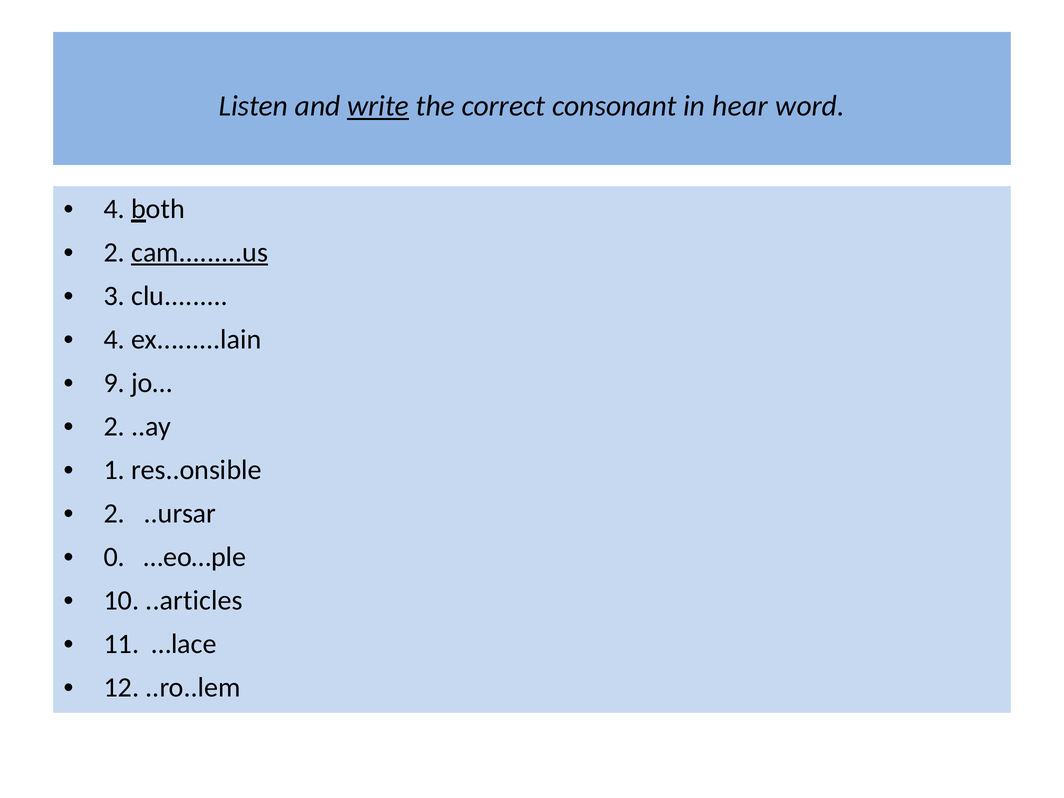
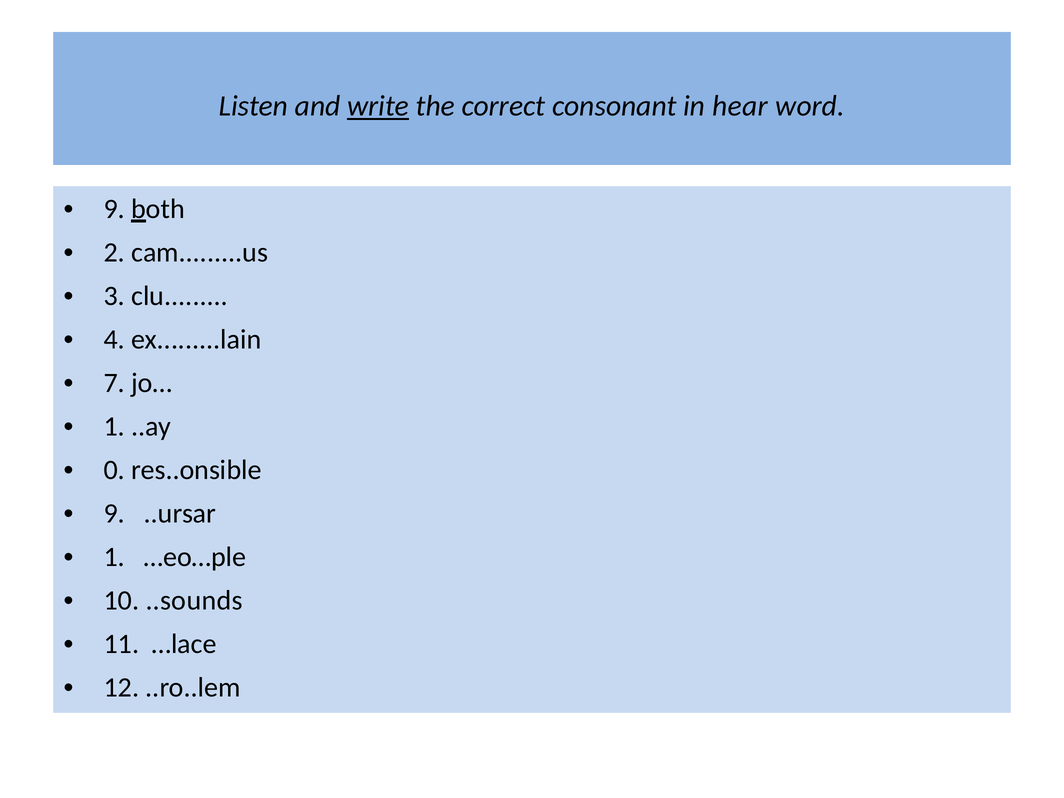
4 at (114, 209): 4 -> 9
cam.........us underline: present -> none
9: 9 -> 7
2 at (114, 426): 2 -> 1
1: 1 -> 0
2 at (114, 514): 2 -> 9
0 at (114, 557): 0 -> 1
..articles: ..articles -> ..sounds
